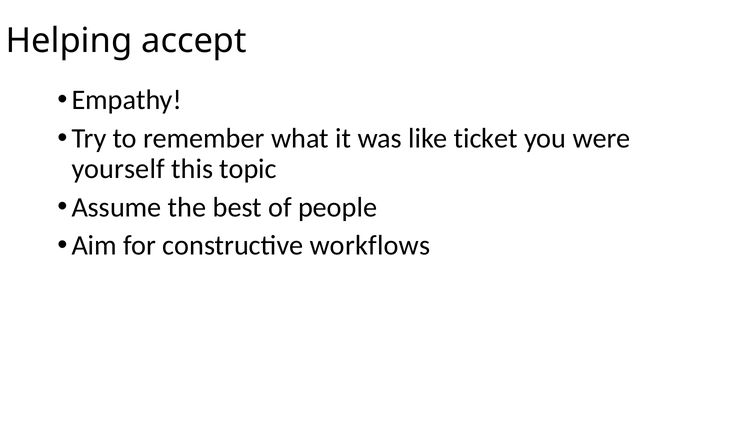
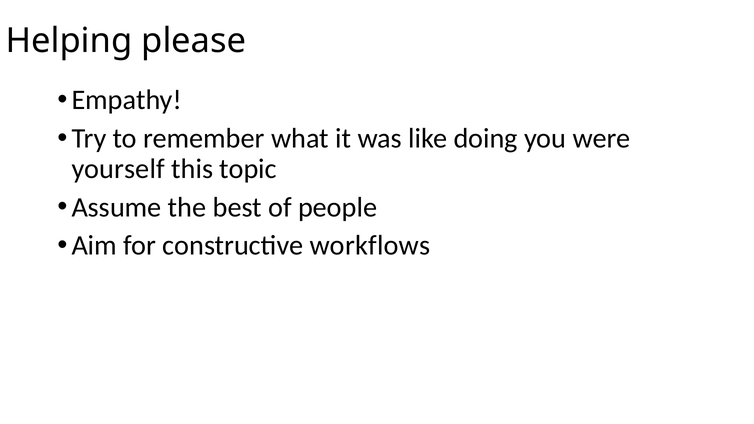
accept: accept -> please
ticket: ticket -> doing
